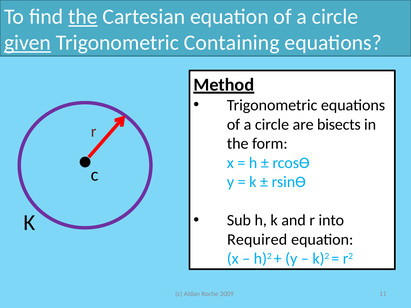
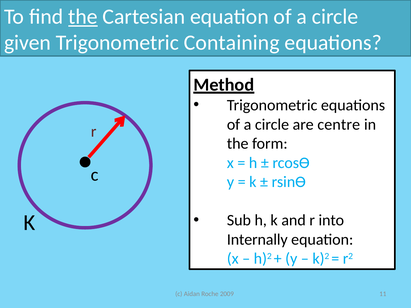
given underline: present -> none
bisects: bisects -> centre
Required: Required -> Internally
